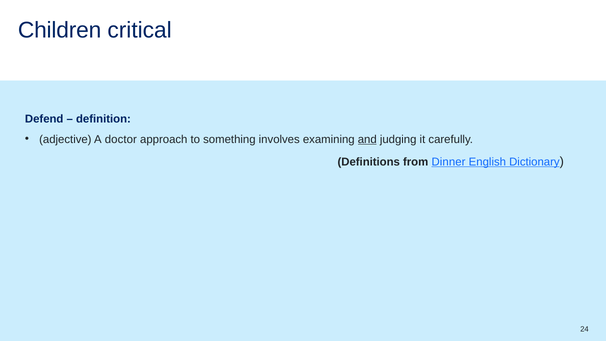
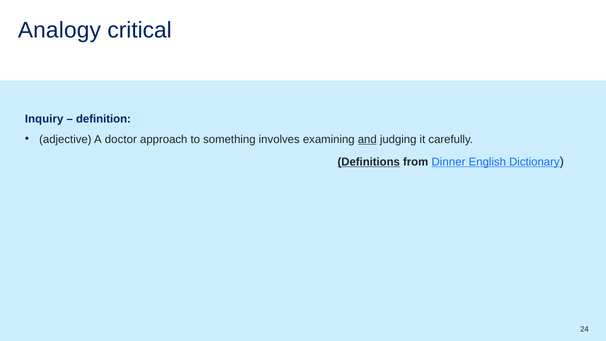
Children: Children -> Analogy
Defend: Defend -> Inquiry
Definitions underline: none -> present
